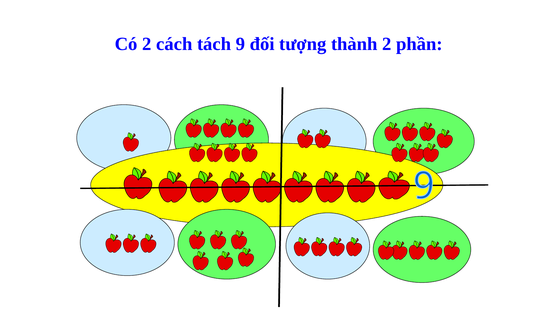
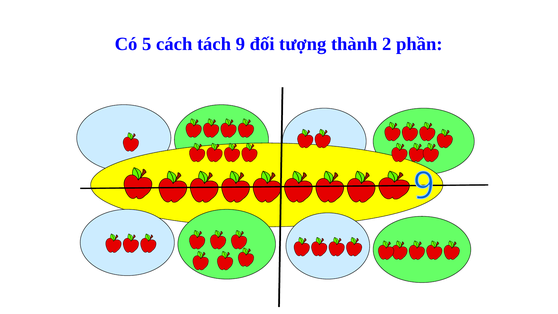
Có 2: 2 -> 5
